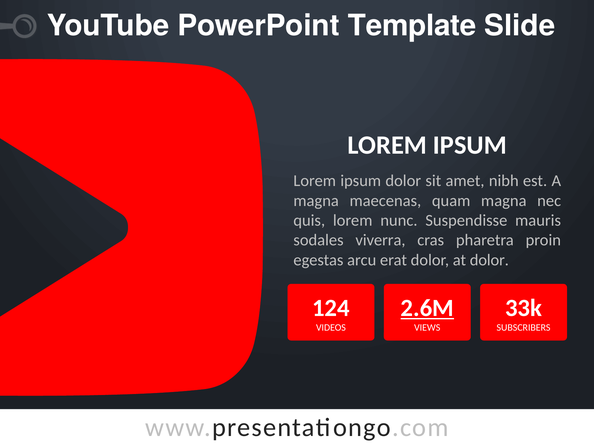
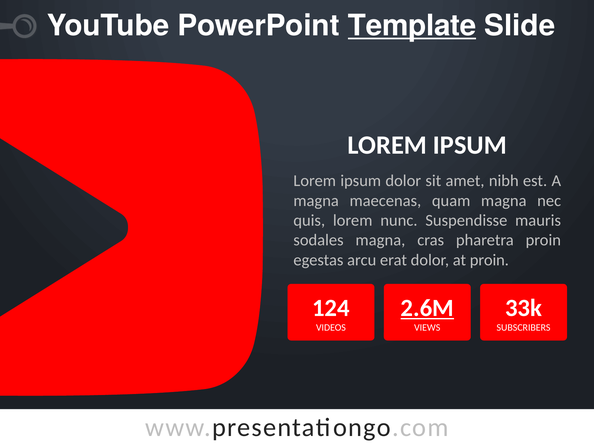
Template underline: none -> present
sodales viverra: viverra -> magna
at dolor: dolor -> proin
